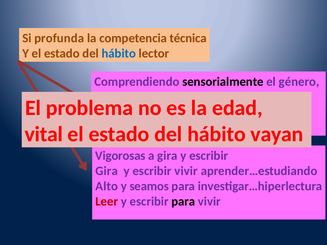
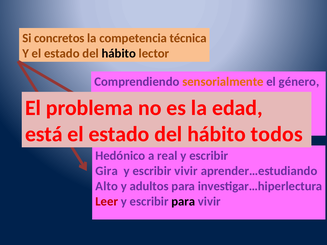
profunda: profunda -> concretos
hábito at (119, 53) colour: blue -> black
sensorialmente colour: black -> orange
vital: vital -> está
vayan: vayan -> todos
Vigorosas: Vigorosas -> Hedónico
a gira: gira -> real
seamos: seamos -> adultos
